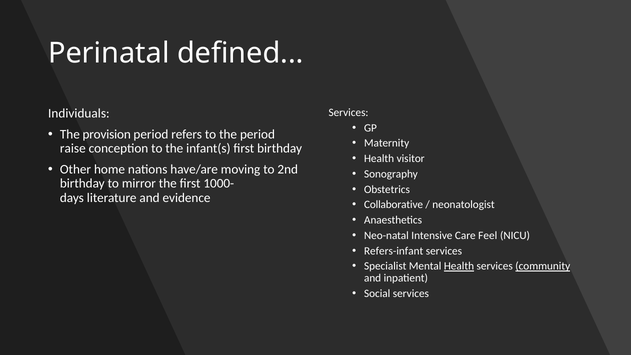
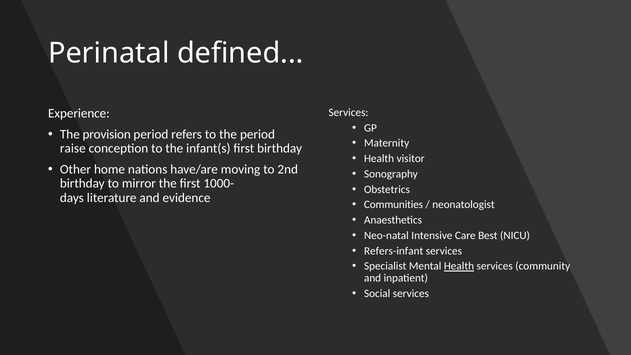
Individuals: Individuals -> Experience
Collaborative: Collaborative -> Communities
Feel: Feel -> Best
community underline: present -> none
